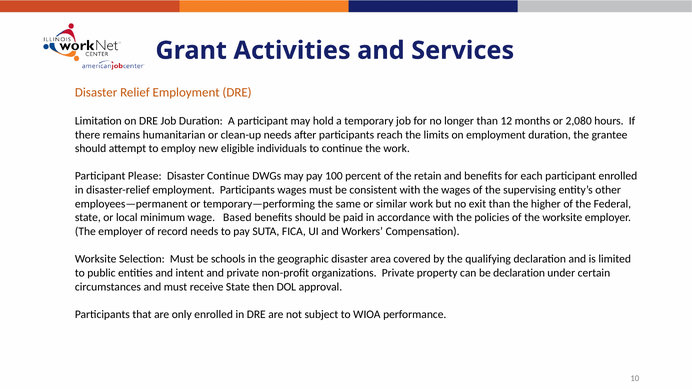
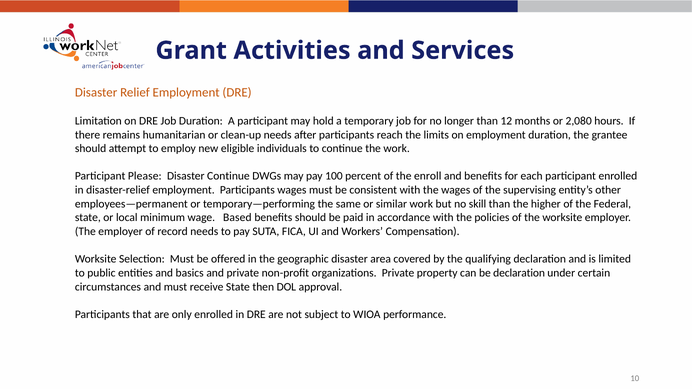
retain: retain -> enroll
exit: exit -> skill
schools: schools -> offered
intent: intent -> basics
